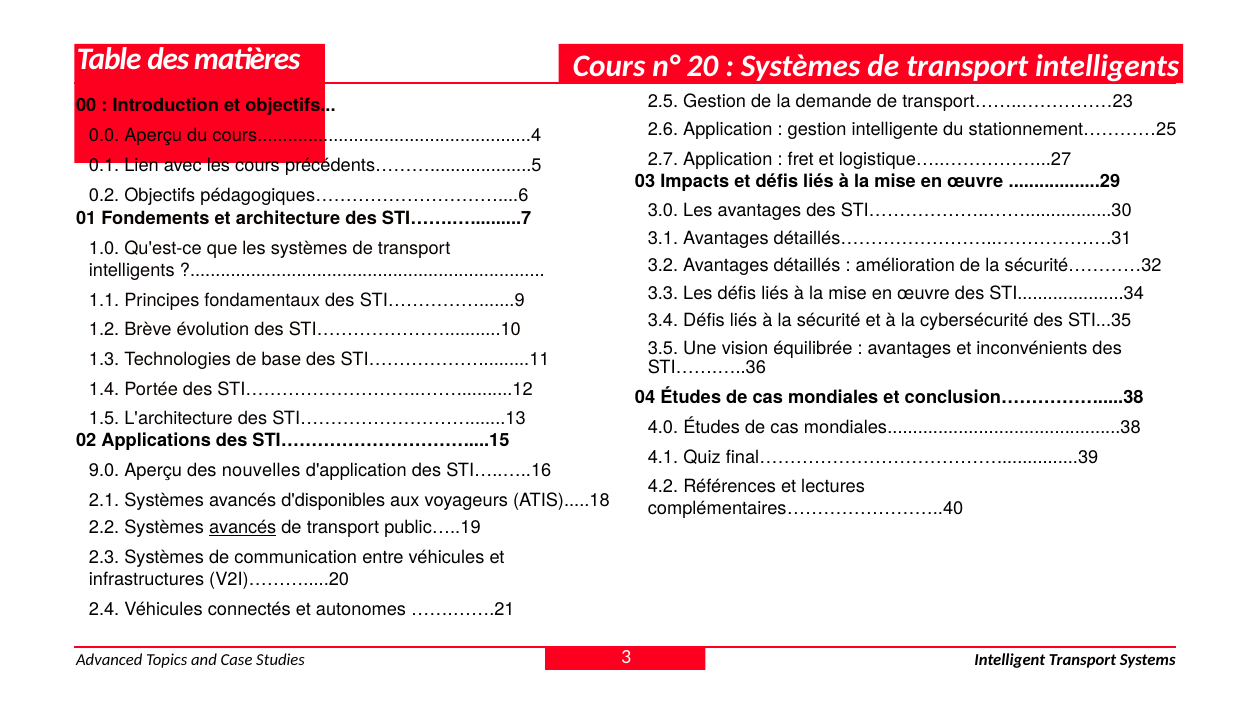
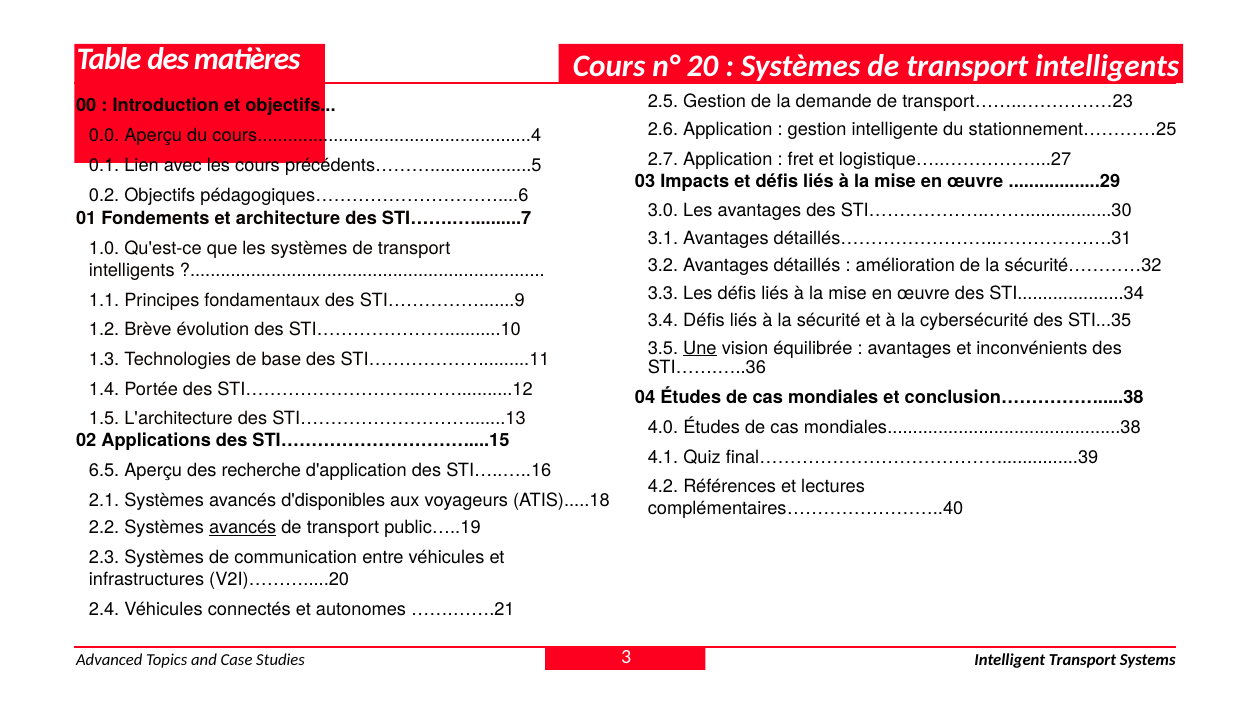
Une underline: none -> present
9.0: 9.0 -> 6.5
nouvelles: nouvelles -> recherche
